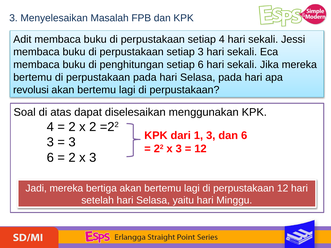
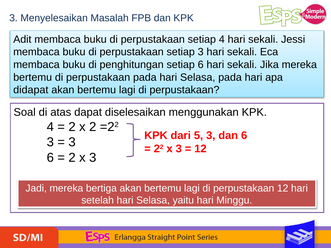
revolusi: revolusi -> didapat
1: 1 -> 5
